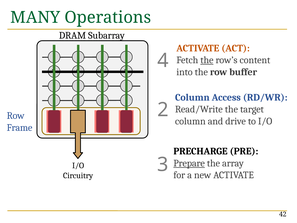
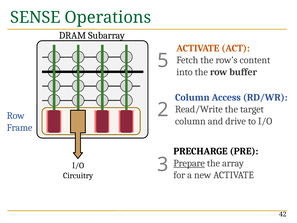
MANY: MANY -> SENSE
the at (207, 60) underline: present -> none
4: 4 -> 5
